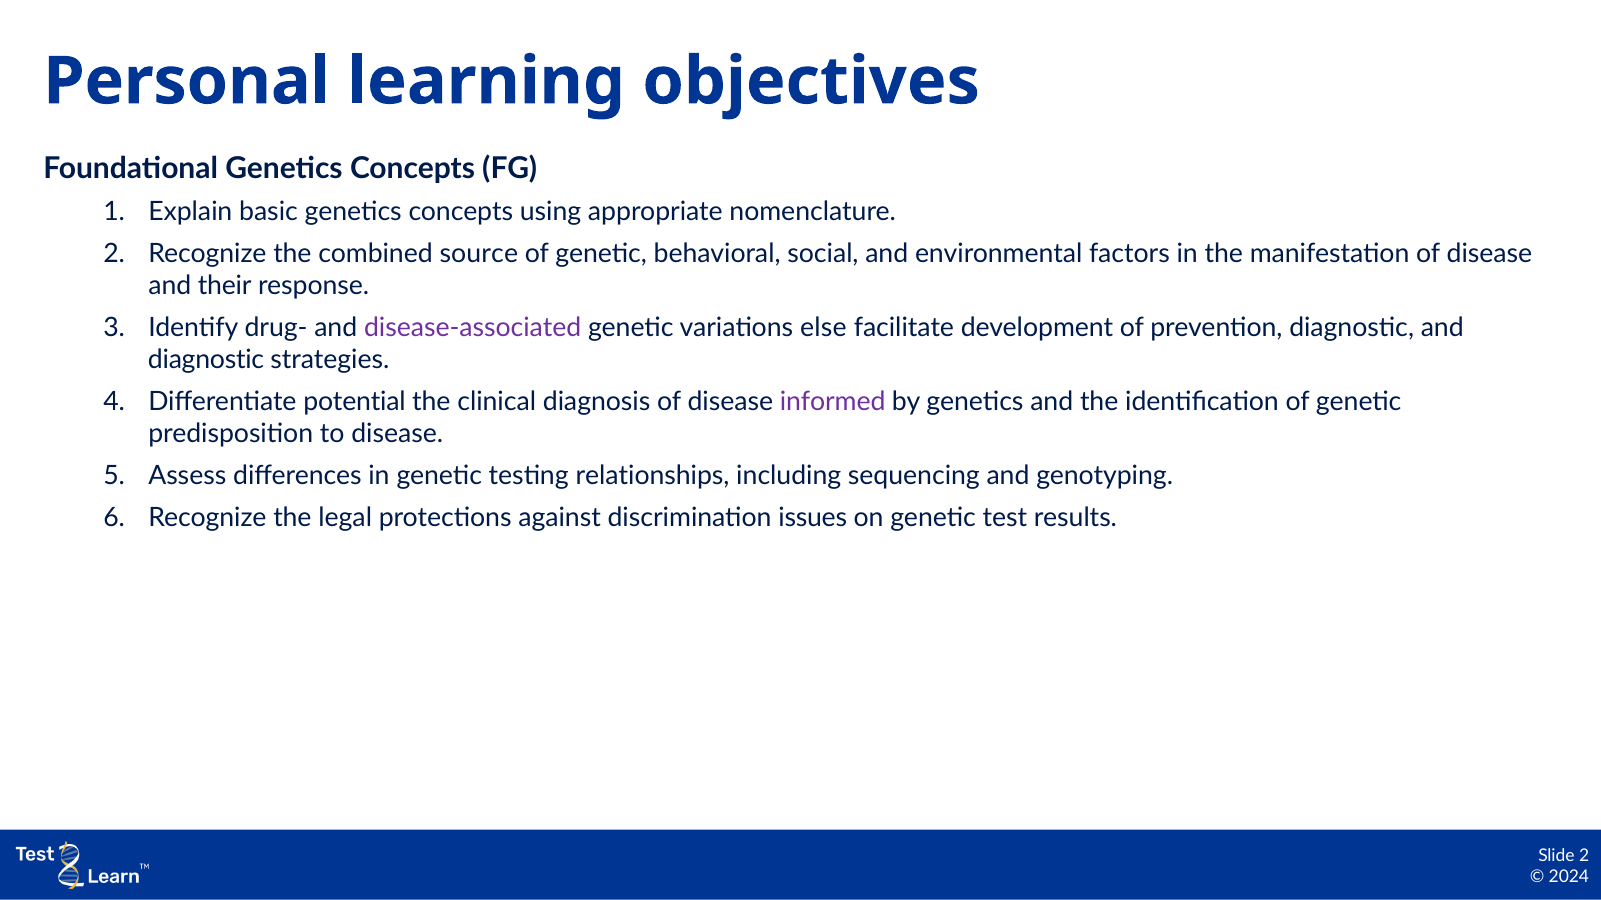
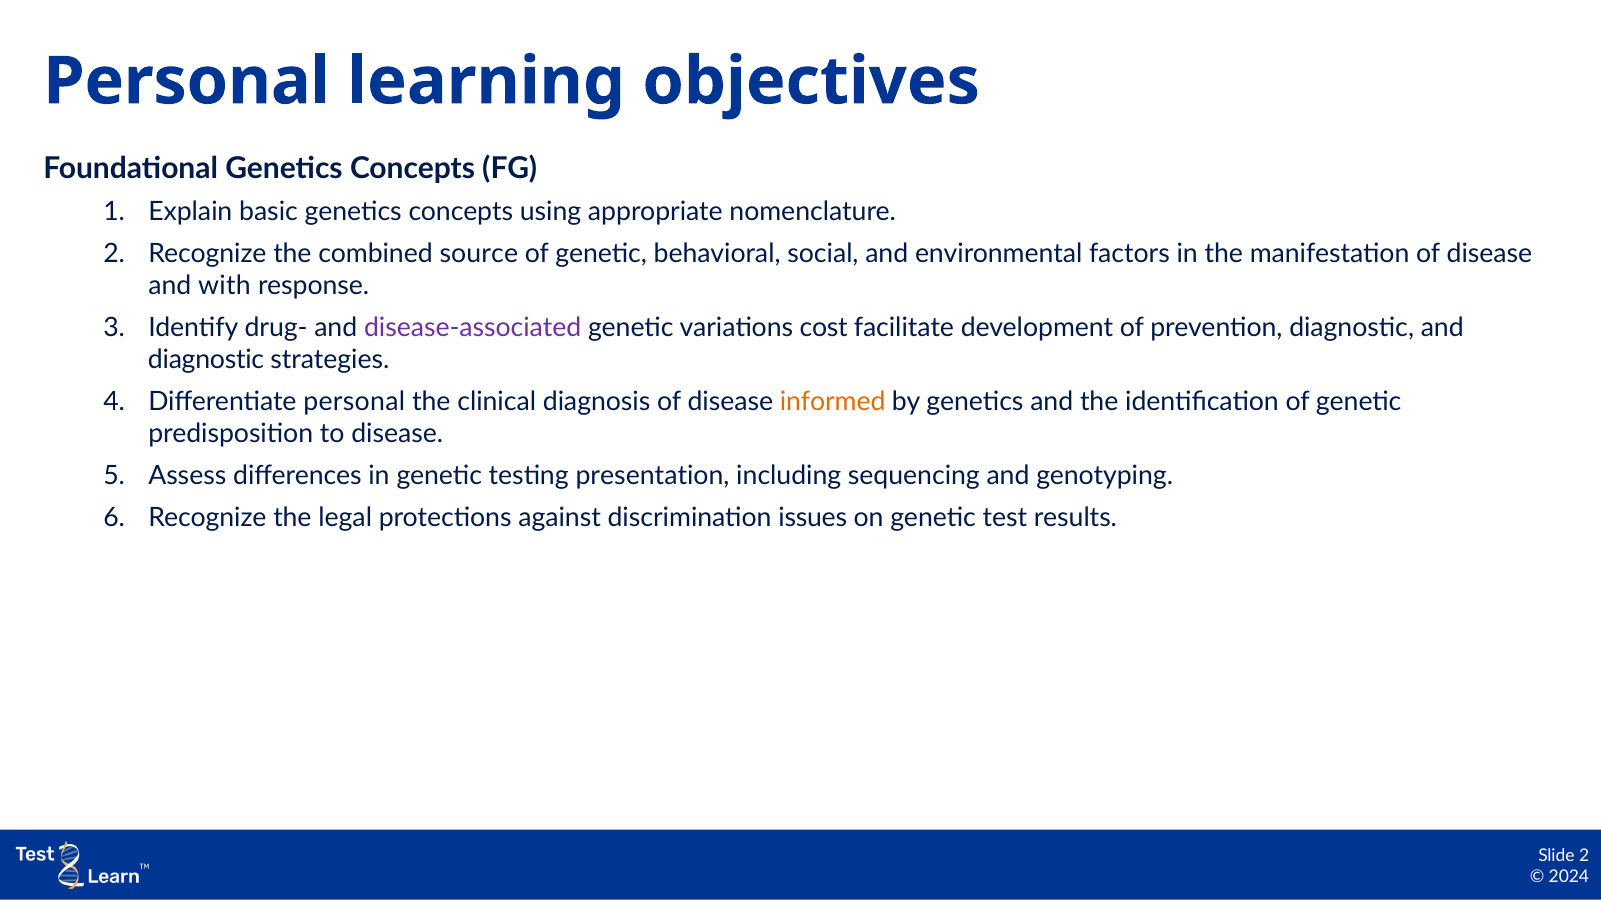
their: their -> with
else: else -> cost
Differentiate potential: potential -> personal
informed colour: purple -> orange
relationships: relationships -> presentation
